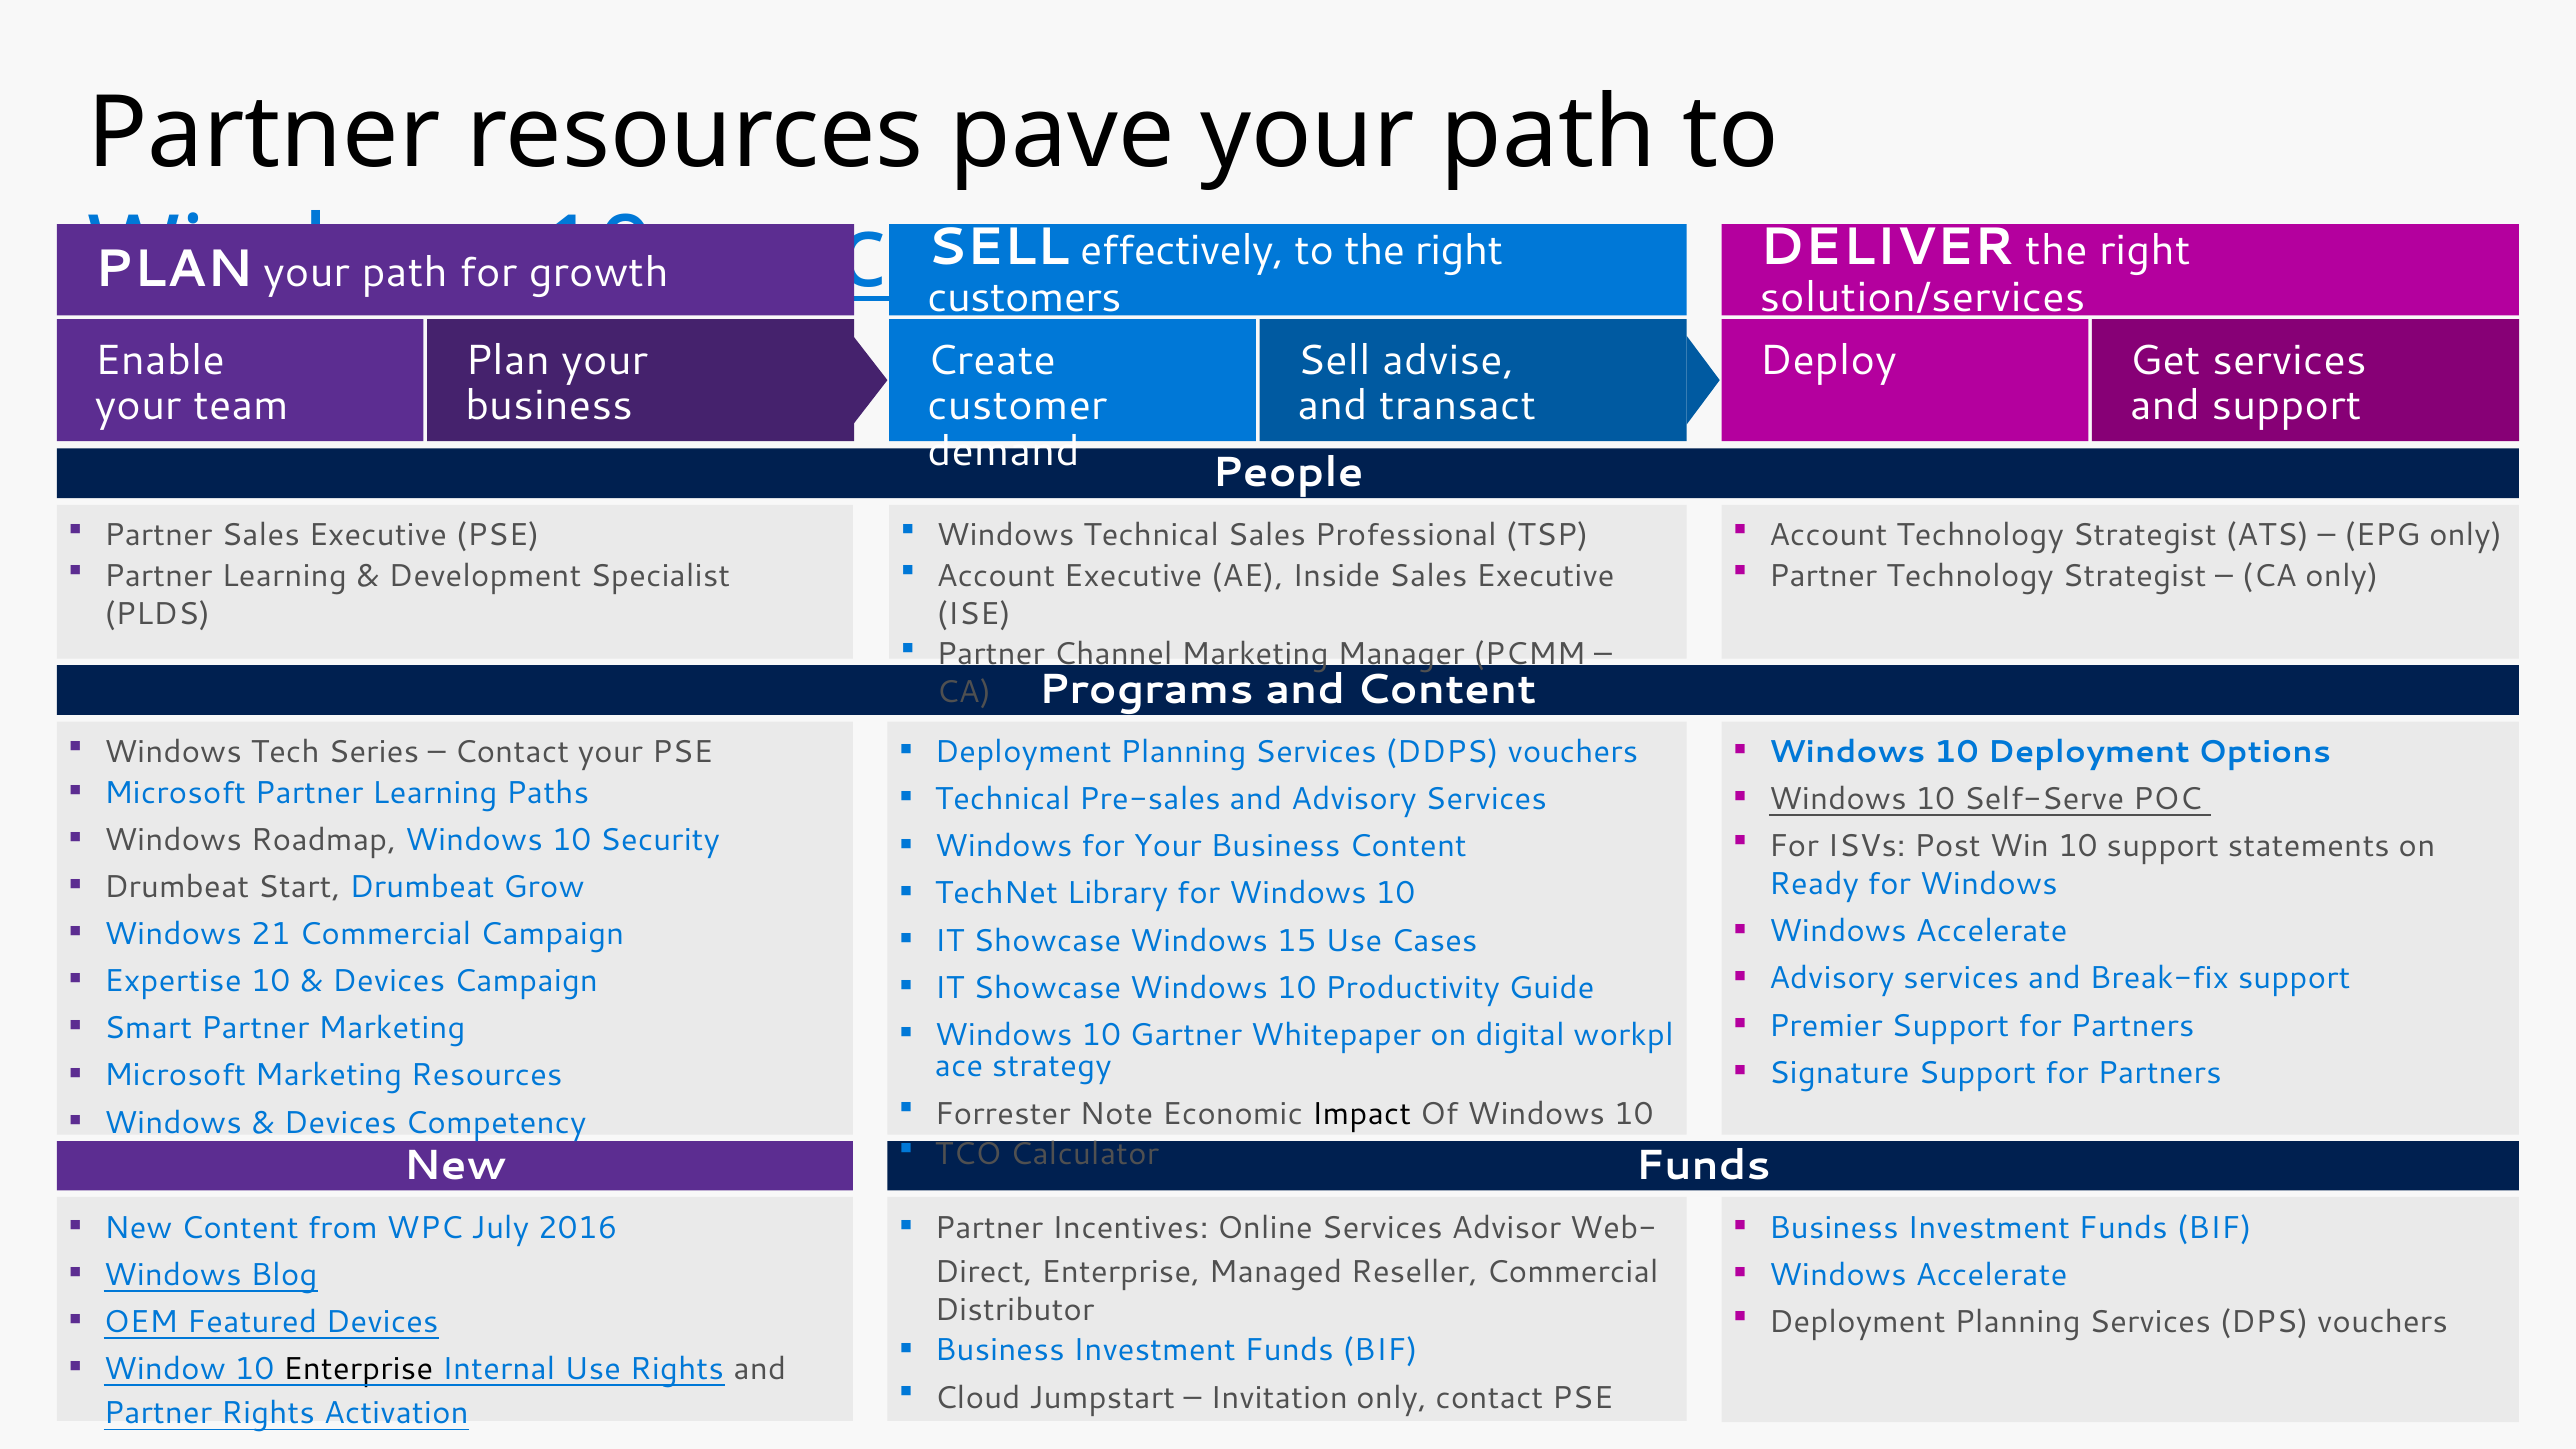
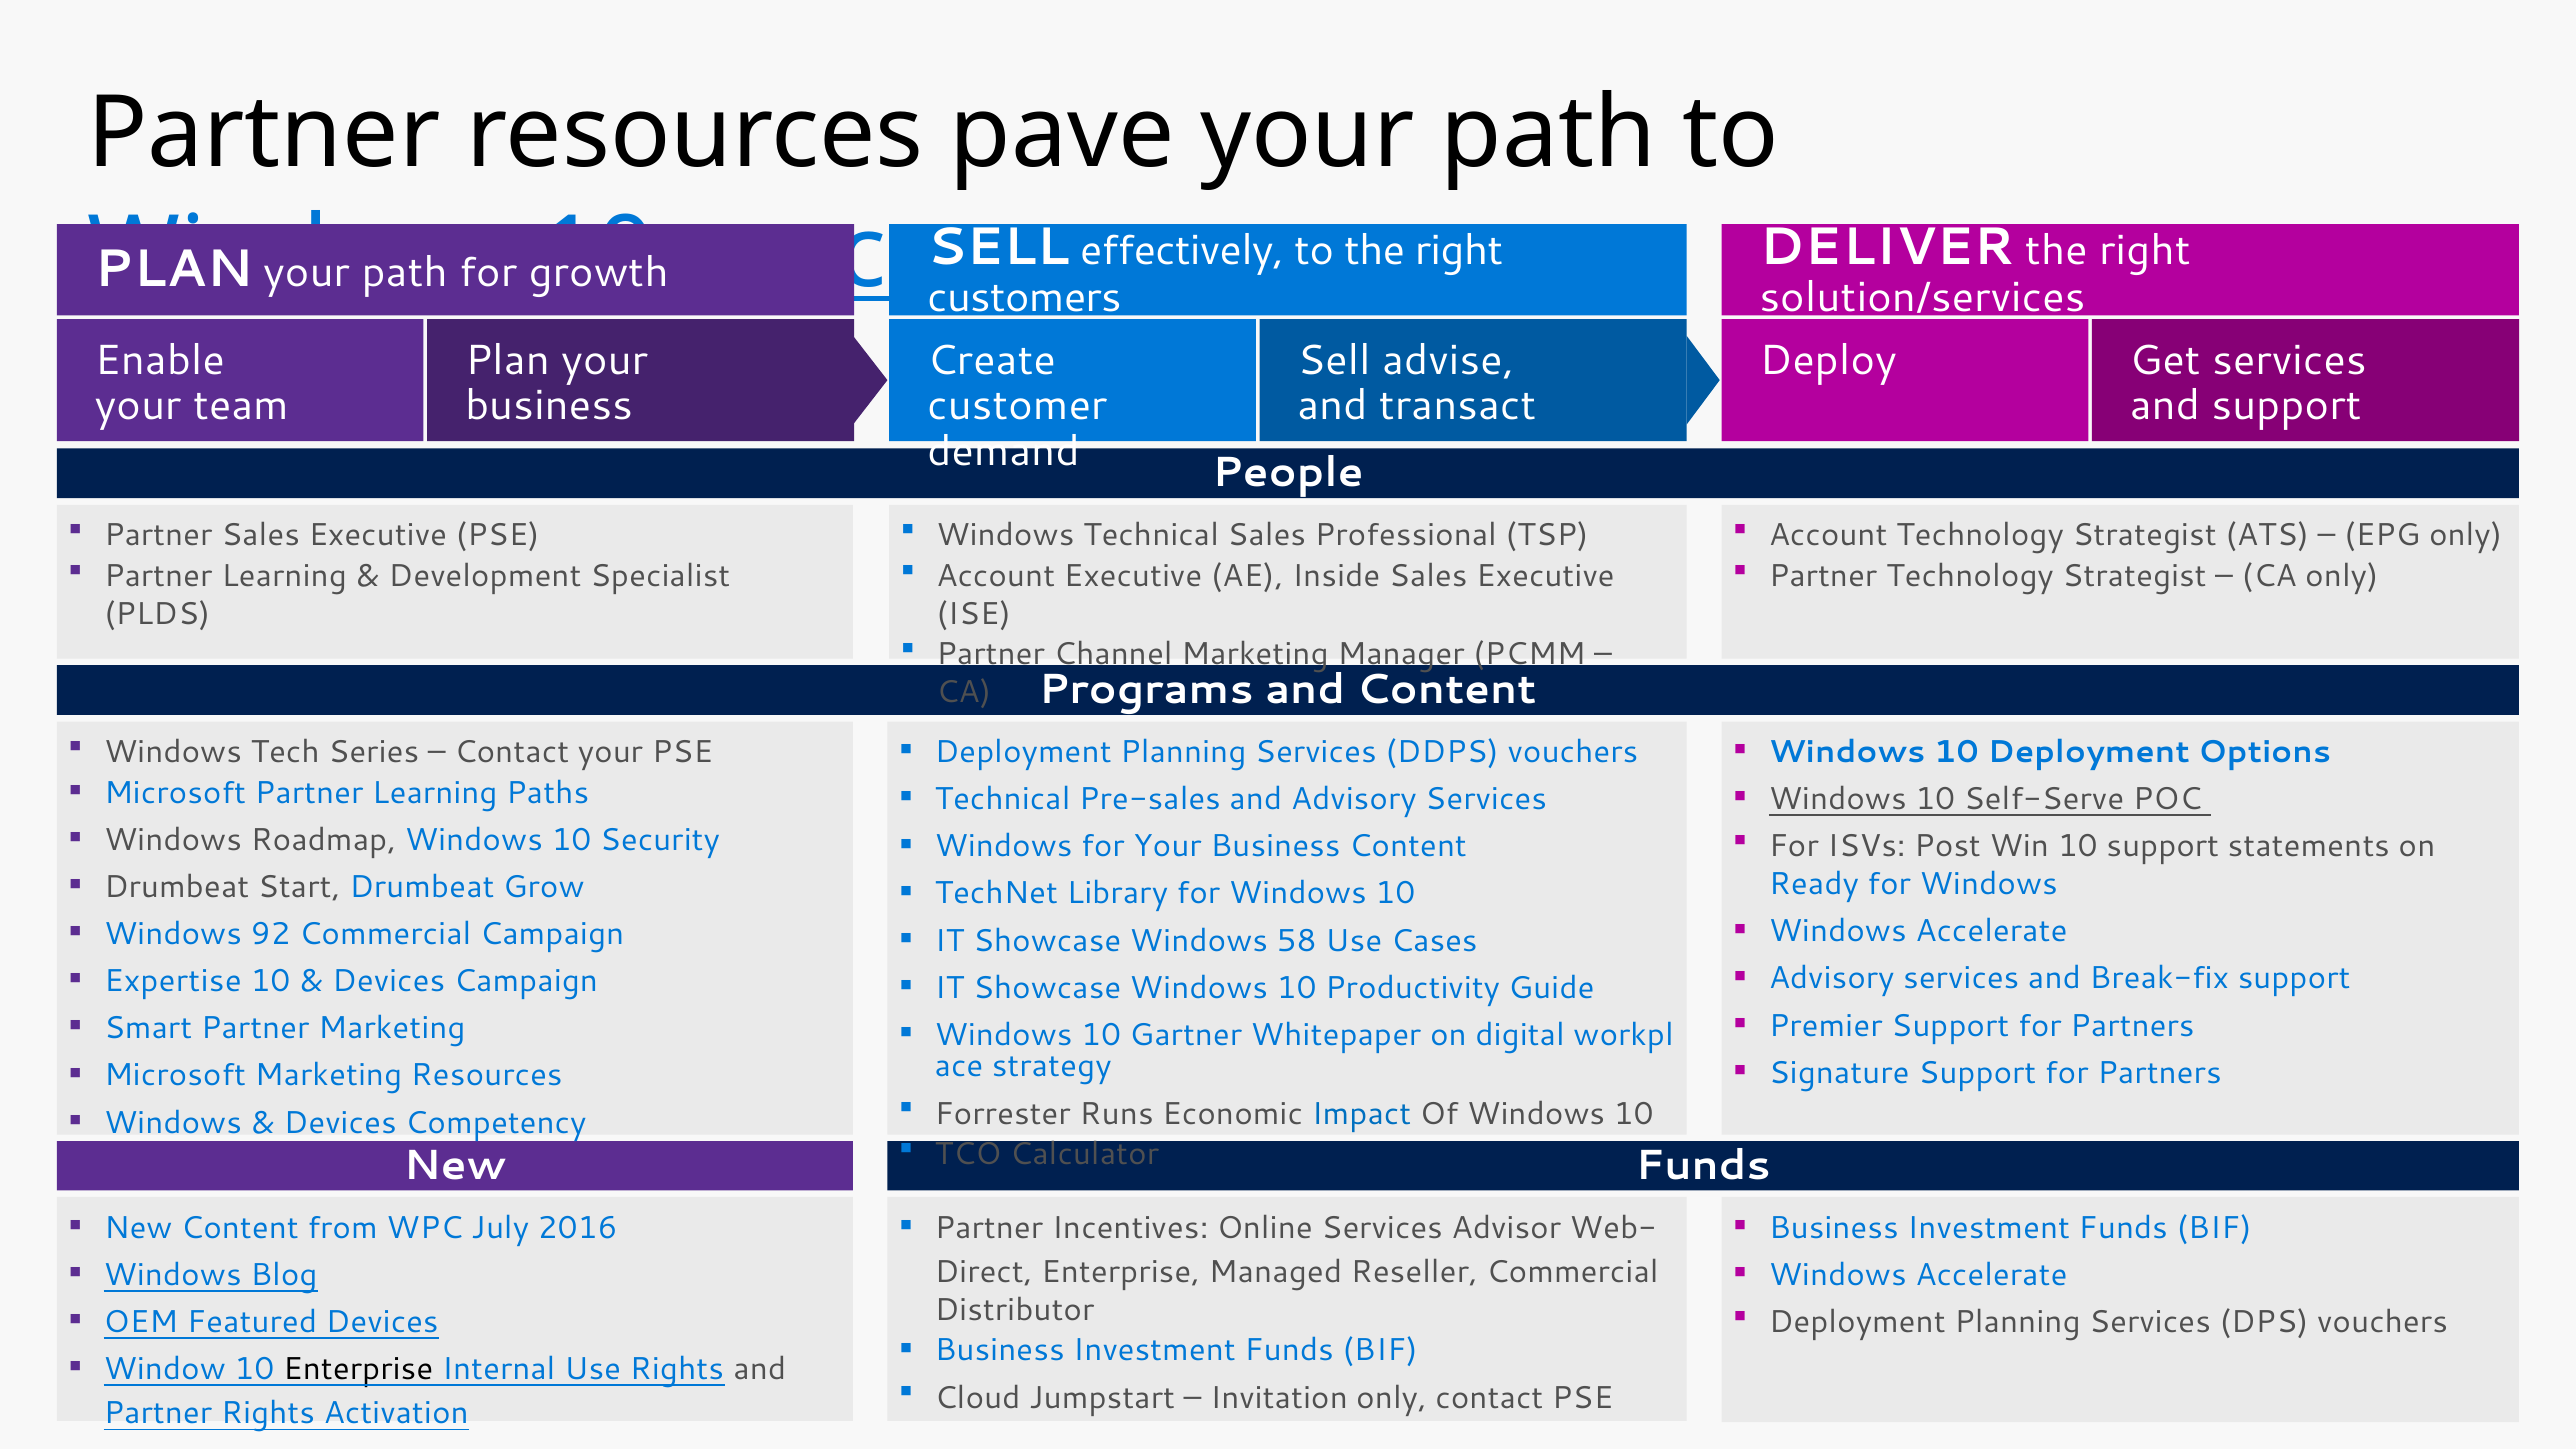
21: 21 -> 92
15: 15 -> 58
Note: Note -> Runs
Impact colour: black -> blue
